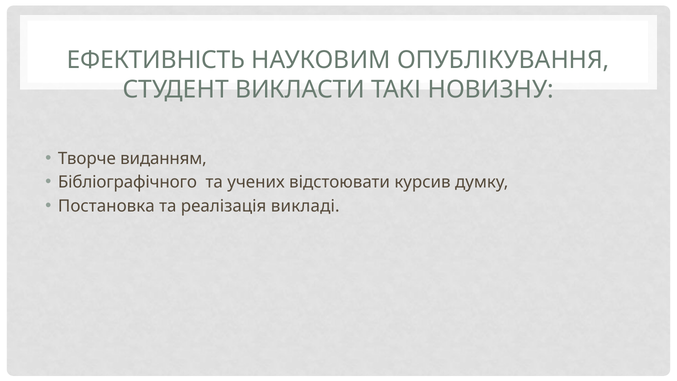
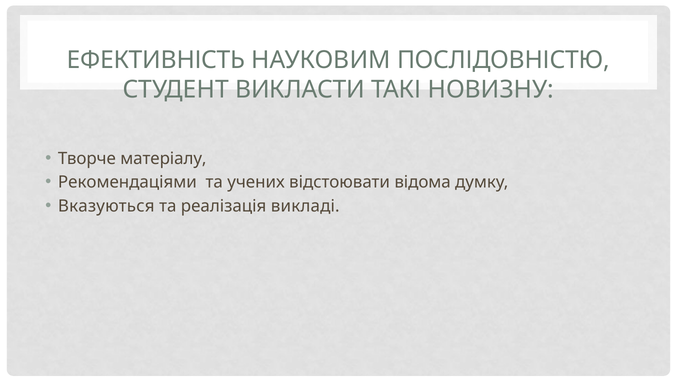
ОПУБЛІКУВАННЯ: ОПУБЛІКУВАННЯ -> ПОСЛІДОВНІСТЮ
виданням: виданням -> матеріалу
Бібліографічного: Бібліографічного -> Рекомендаціями
курсив: курсив -> відома
Постановка: Постановка -> Вказуються
